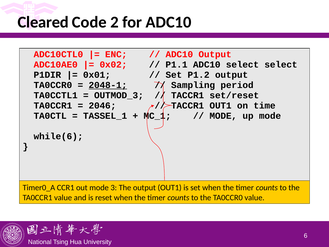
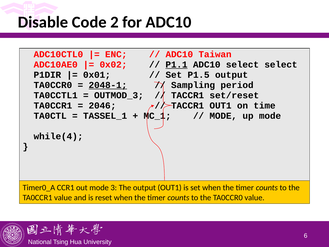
Cleared: Cleared -> Disable
ADC10 Output: Output -> Taiwan
P1.1 underline: none -> present
P1.2: P1.2 -> P1.5
while(6: while(6 -> while(4
